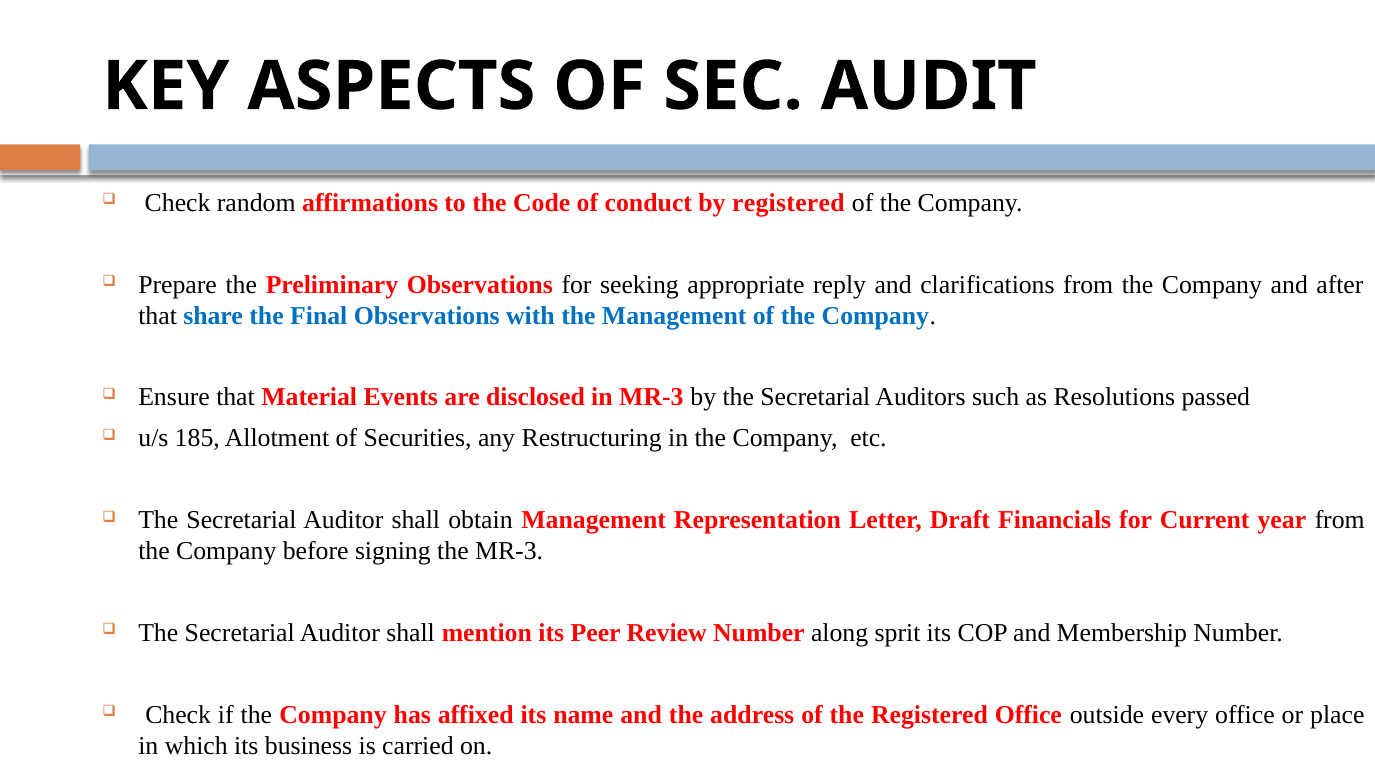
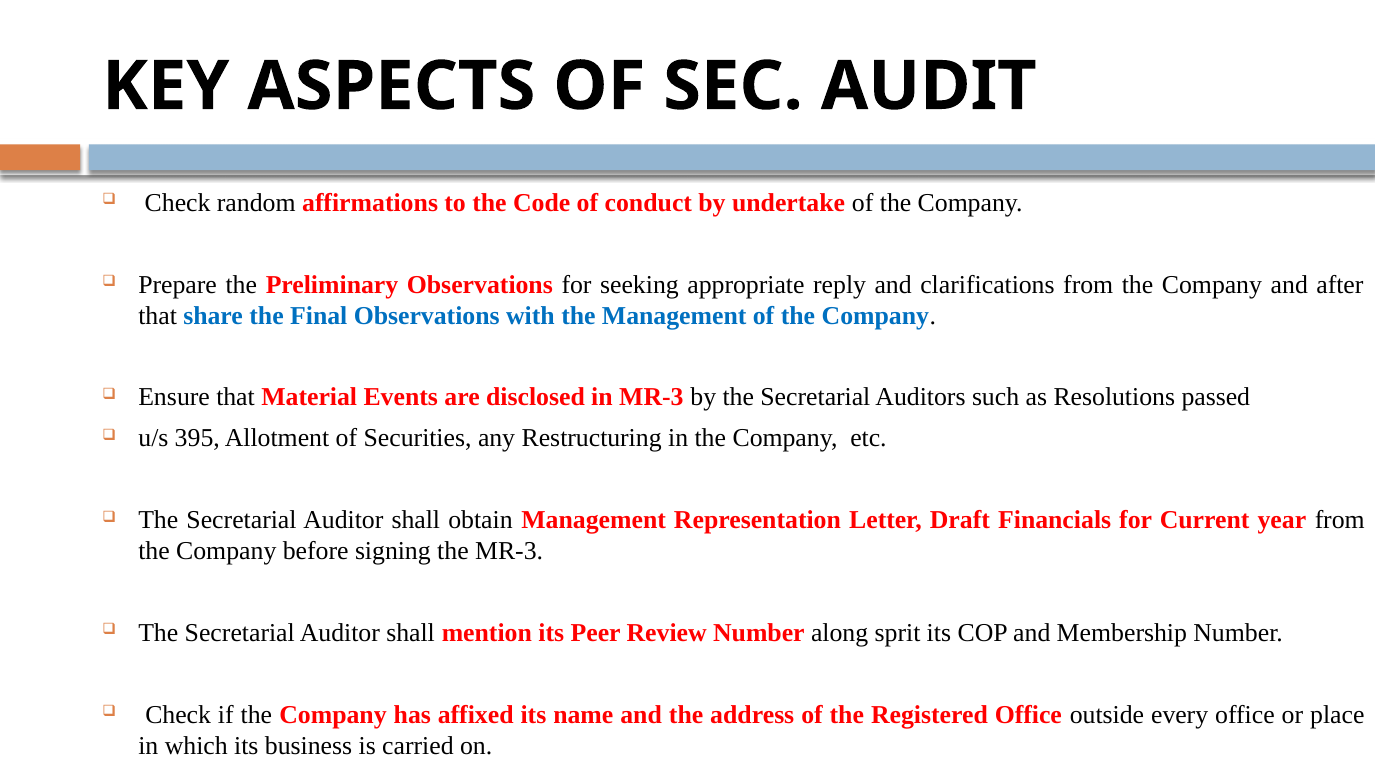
by registered: registered -> undertake
185: 185 -> 395
